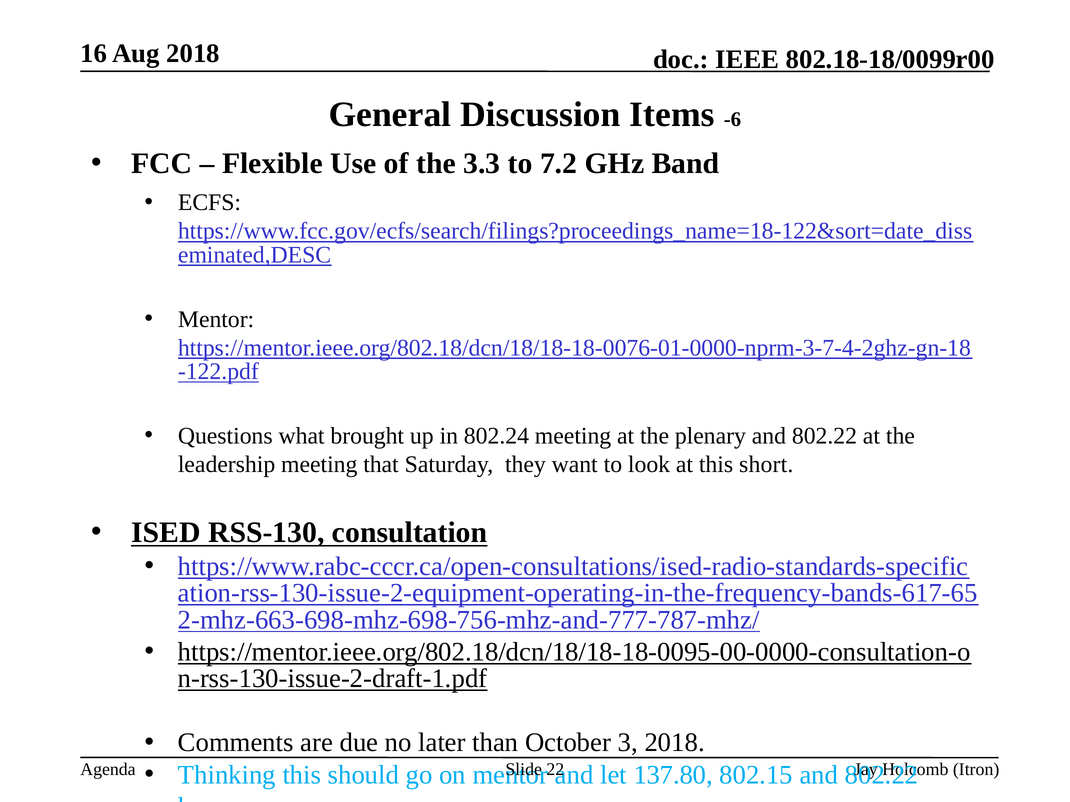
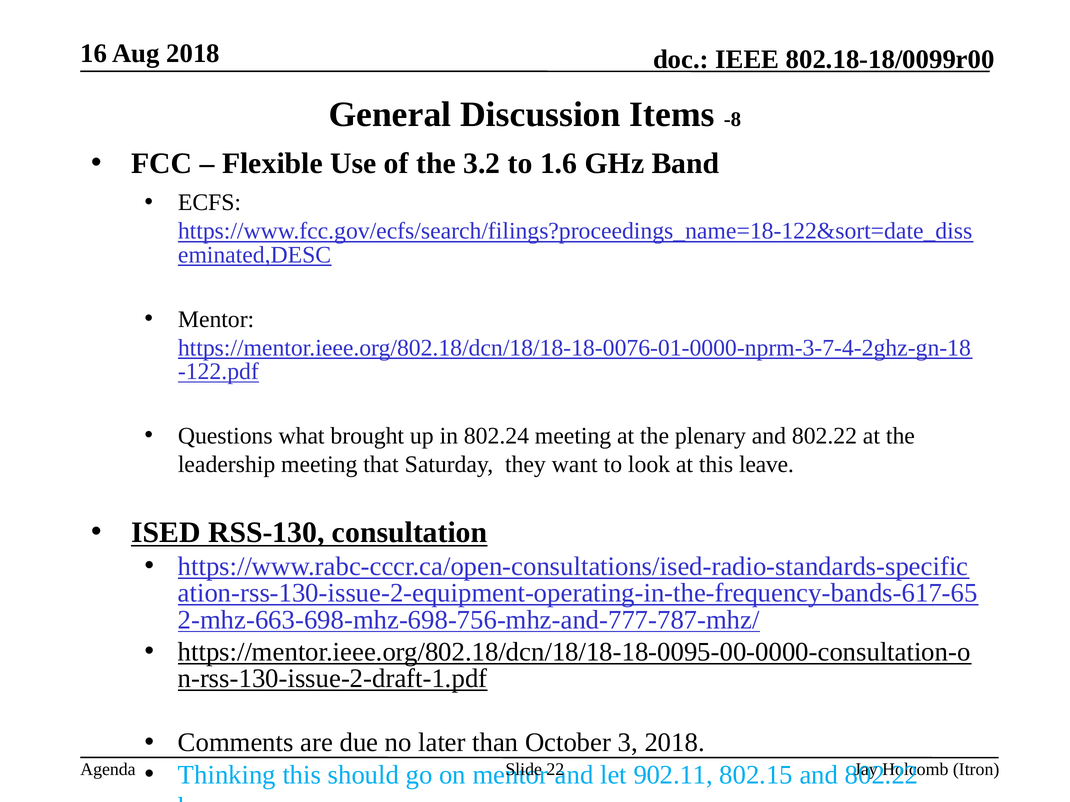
-6: -6 -> -8
3.3: 3.3 -> 3.2
7.2: 7.2 -> 1.6
short: short -> leave
137.80: 137.80 -> 902.11
